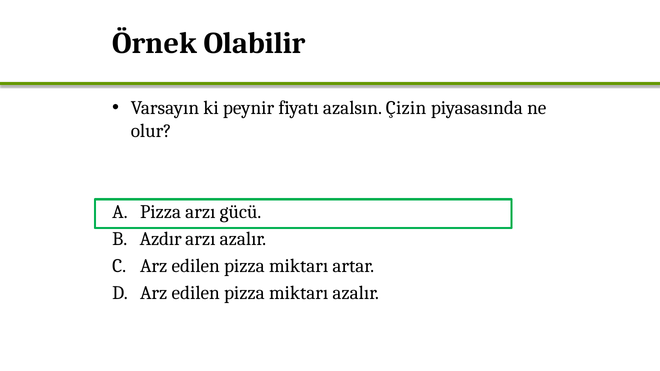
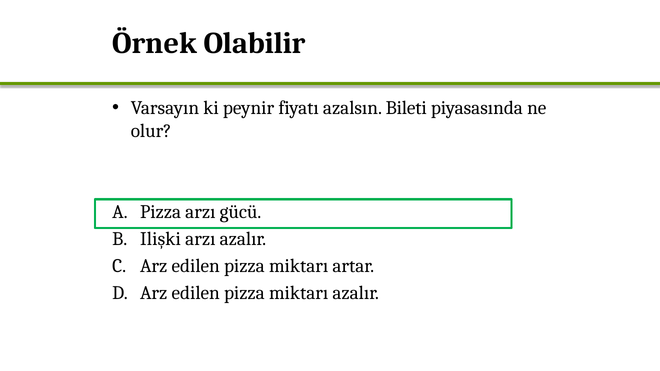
Çizin: Çizin -> Bileti
Azdır: Azdır -> Ilişki
